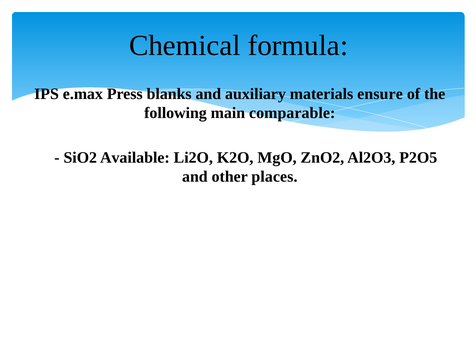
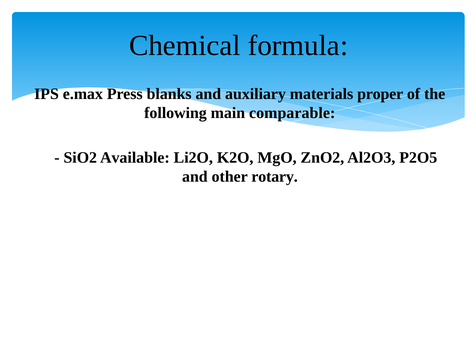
ensure: ensure -> proper
places: places -> rotary
